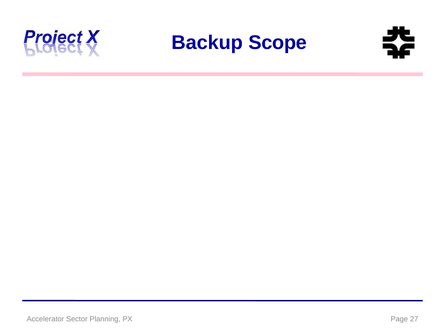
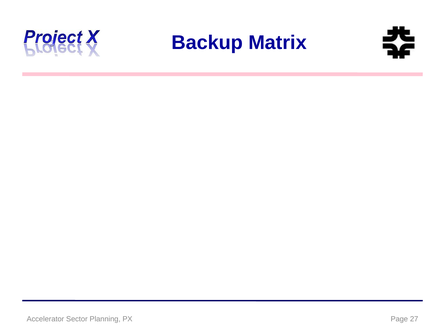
Scope: Scope -> Matrix
